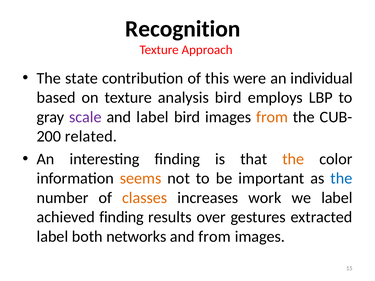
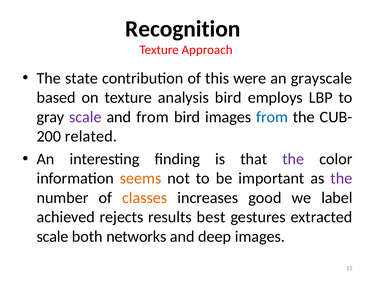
individual: individual -> grayscale
and label: label -> from
from at (272, 117) colour: orange -> blue
the at (293, 159) colour: orange -> purple
the at (341, 179) colour: blue -> purple
work: work -> good
achieved finding: finding -> rejects
over: over -> best
label at (52, 237): label -> scale
and from: from -> deep
